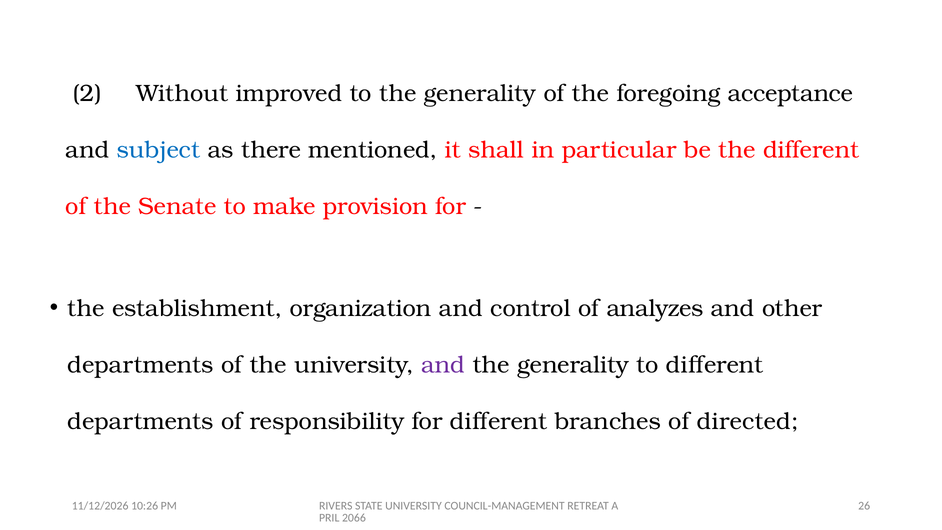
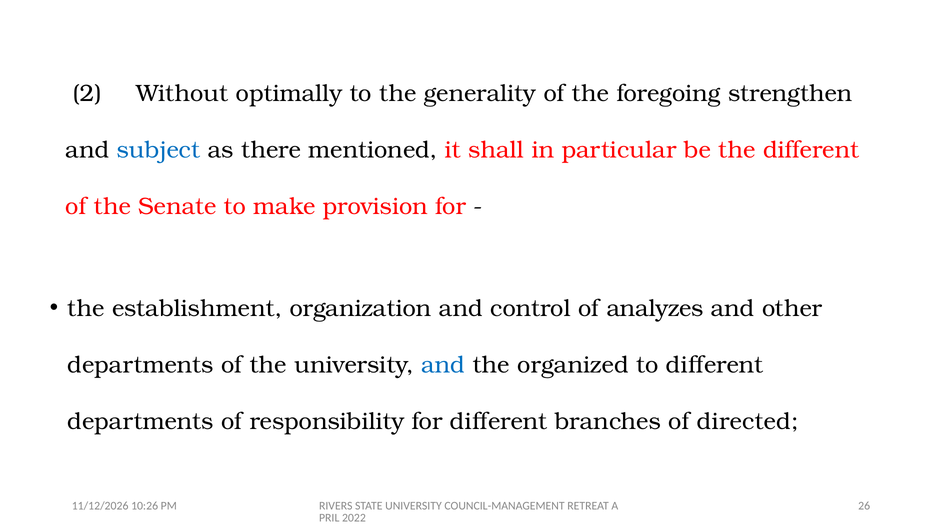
improved: improved -> optimally
acceptance: acceptance -> strengthen
and at (443, 365) colour: purple -> blue
generality at (573, 365): generality -> organized
2066: 2066 -> 2022
